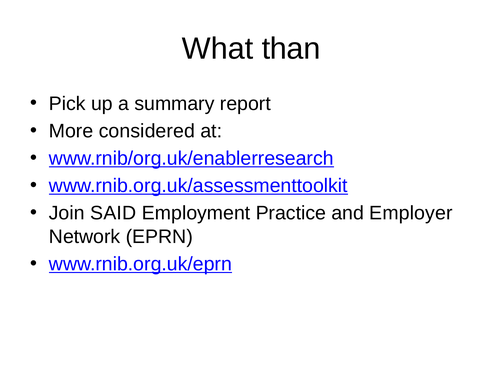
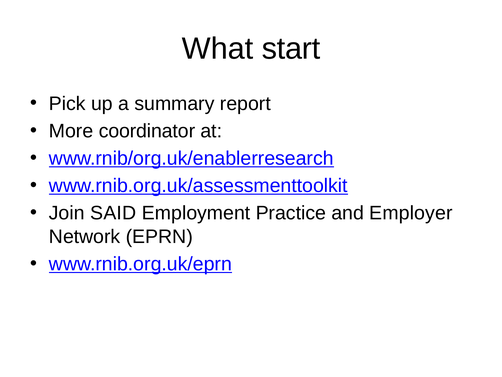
than: than -> start
considered: considered -> coordinator
